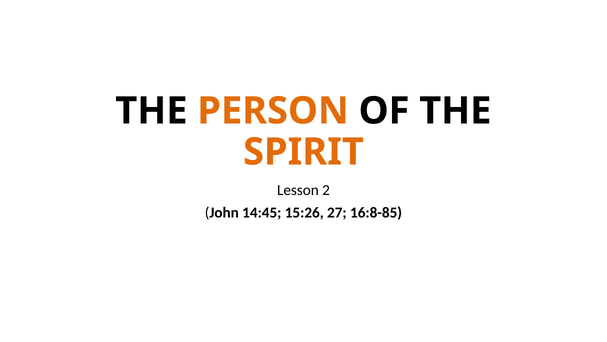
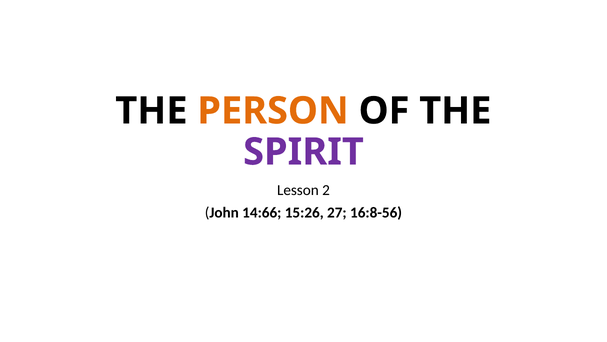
SPIRIT colour: orange -> purple
14:45: 14:45 -> 14:66
16:8-85: 16:8-85 -> 16:8-56
